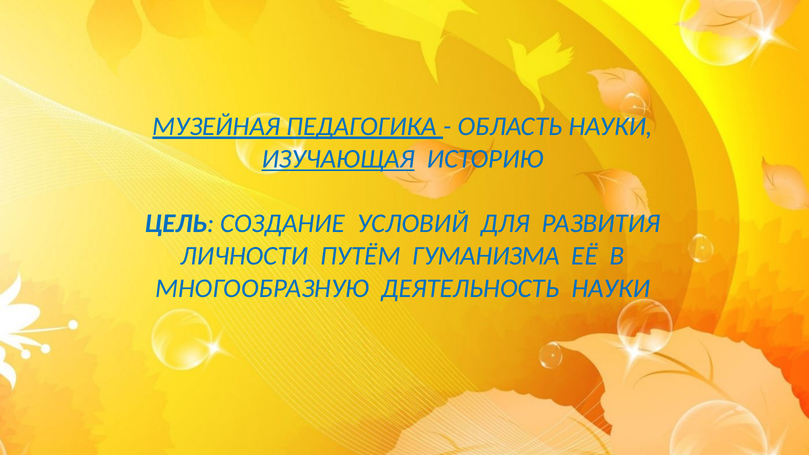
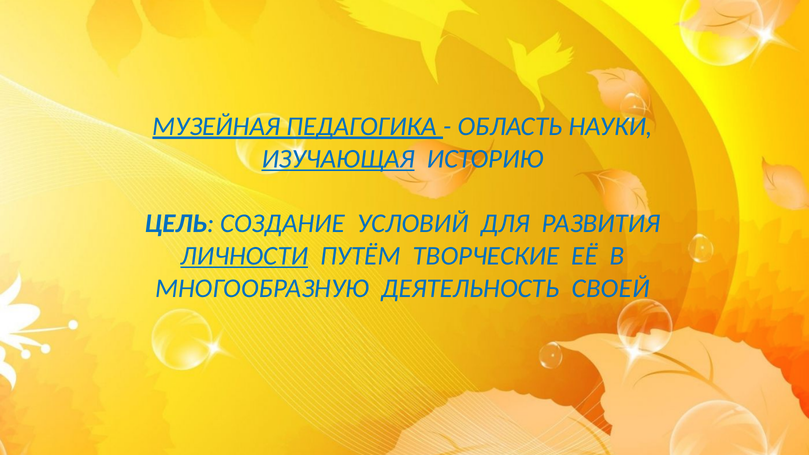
ЛИЧНОСТИ underline: none -> present
ГУМАНИЗМА: ГУМАНИЗМА -> ТВОРЧЕСКИЕ
ДЕЯТЕЛЬНОСТЬ НАУКИ: НАУКИ -> СВОЕЙ
